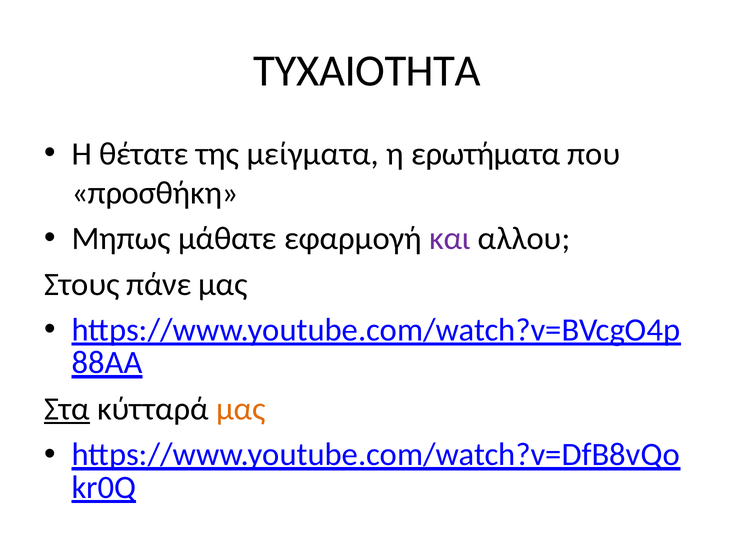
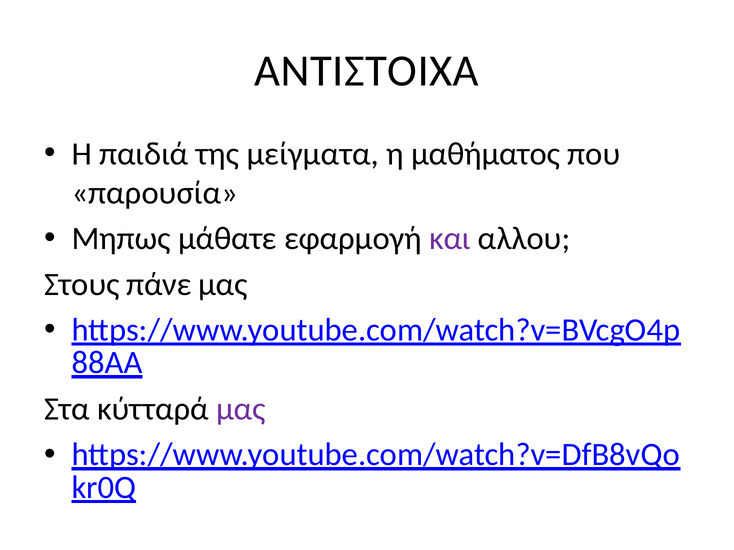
ΤΥΧΑΙΟΤΗΤΑ: ΤΥΧΑΙΟΤΗΤΑ -> ΑΝΤΙΣΤΟΙΧΑ
θέτατε: θέτατε -> παιδιά
ερωτήματα: ερωτήματα -> μαθήματος
προσθήκη: προσθήκη -> παρουσία
Στα underline: present -> none
μας at (241, 409) colour: orange -> purple
